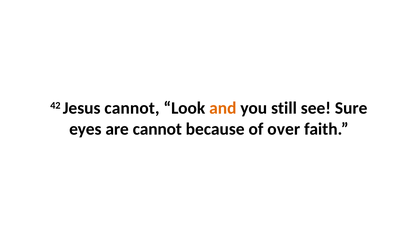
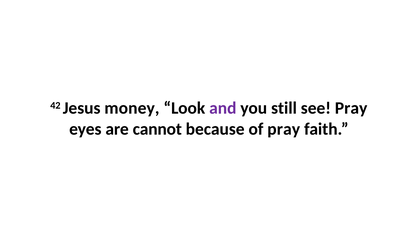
Jesus cannot: cannot -> money
and colour: orange -> purple
see Sure: Sure -> Pray
of over: over -> pray
